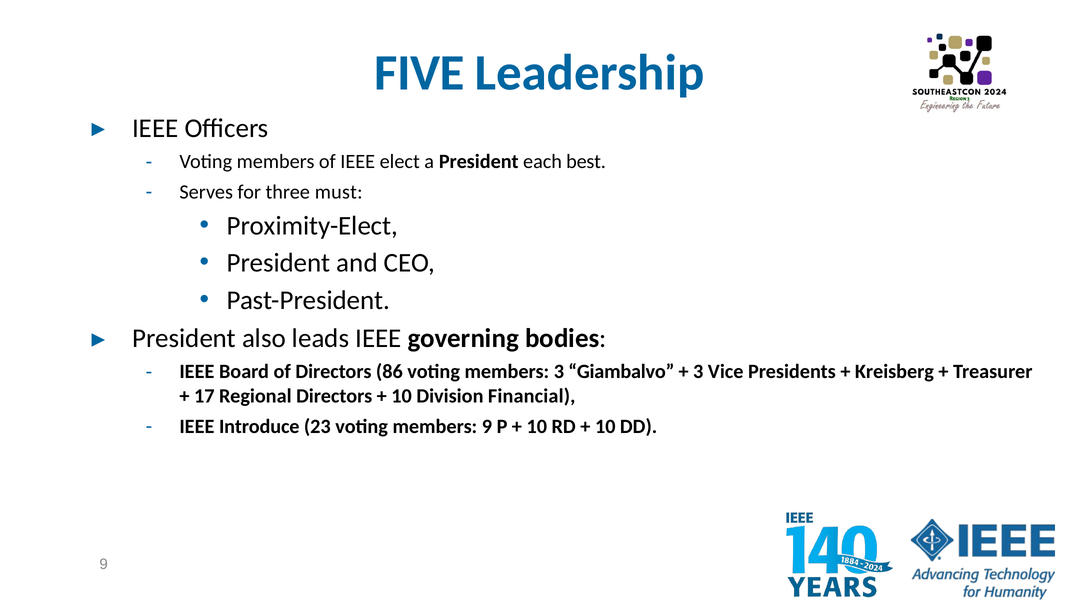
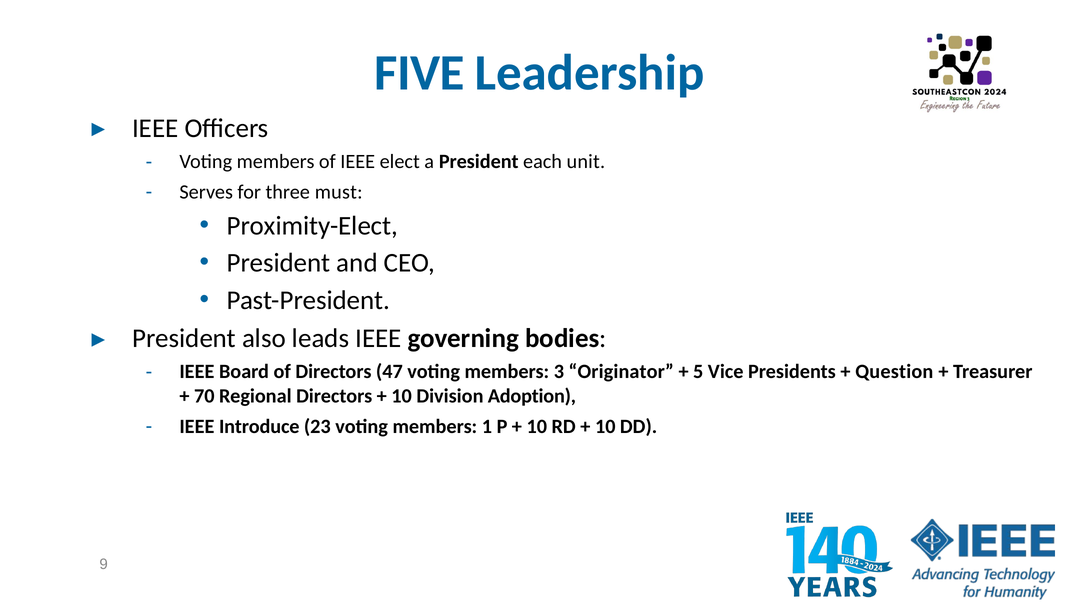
best: best -> unit
86: 86 -> 47
Giambalvo: Giambalvo -> Originator
3 at (698, 371): 3 -> 5
Kreisberg: Kreisberg -> Question
17: 17 -> 70
Financial: Financial -> Adoption
members 9: 9 -> 1
